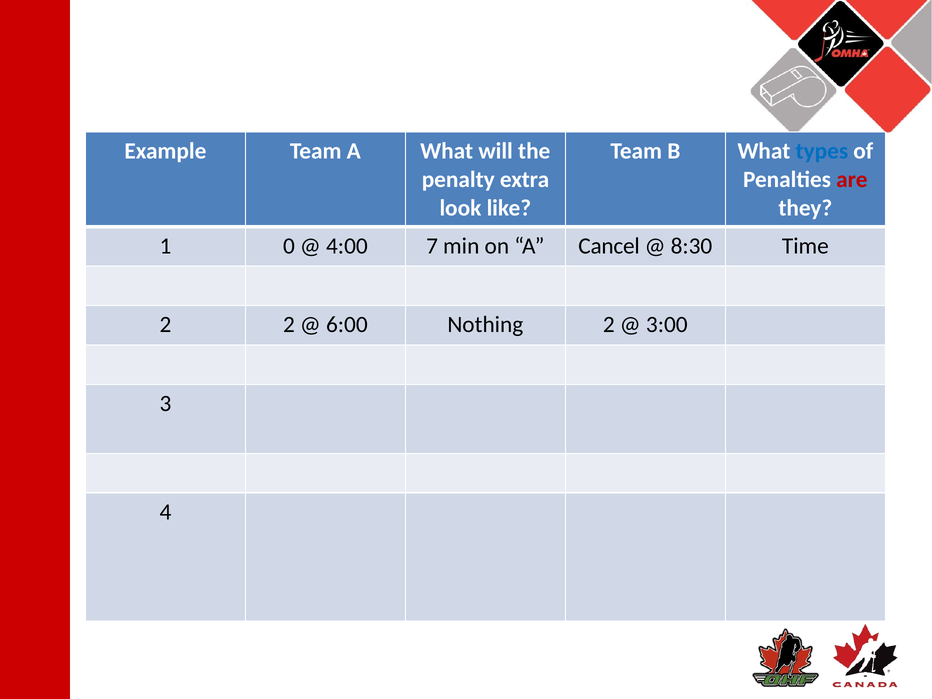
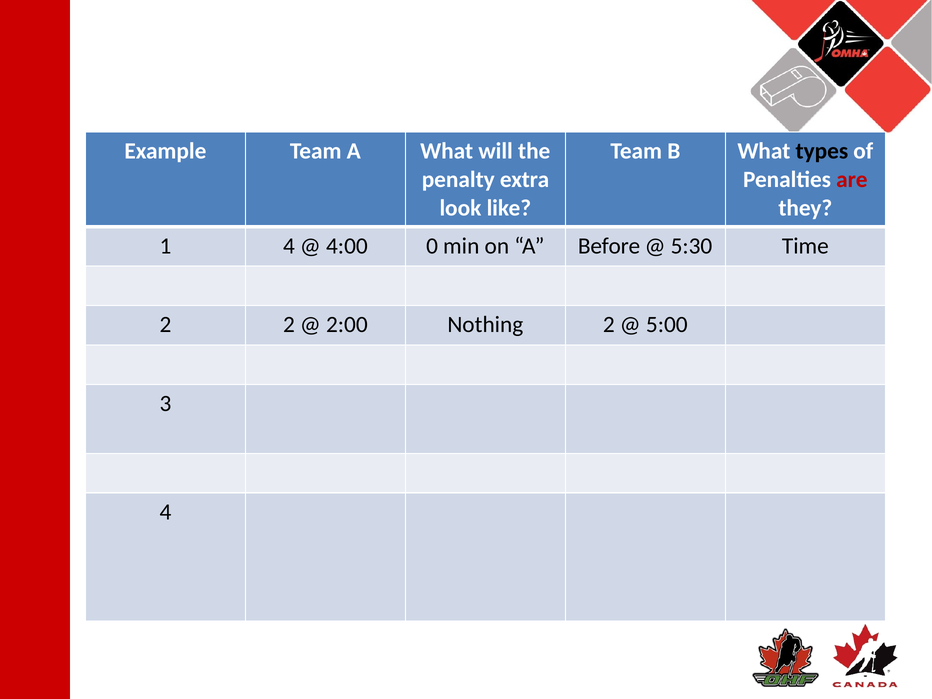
types colour: blue -> black
1 0: 0 -> 4
7: 7 -> 0
Cancel: Cancel -> Before
8:30: 8:30 -> 5:30
6:00: 6:00 -> 2:00
3:00: 3:00 -> 5:00
